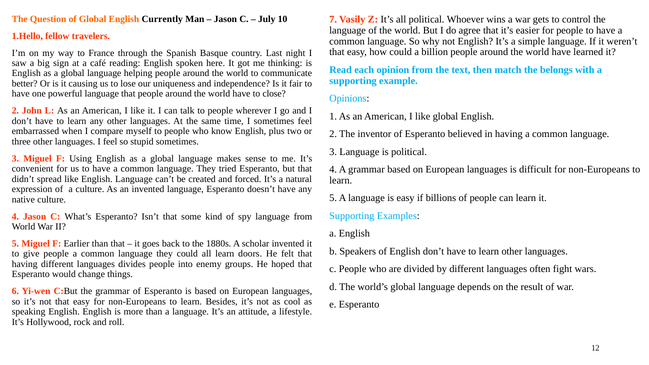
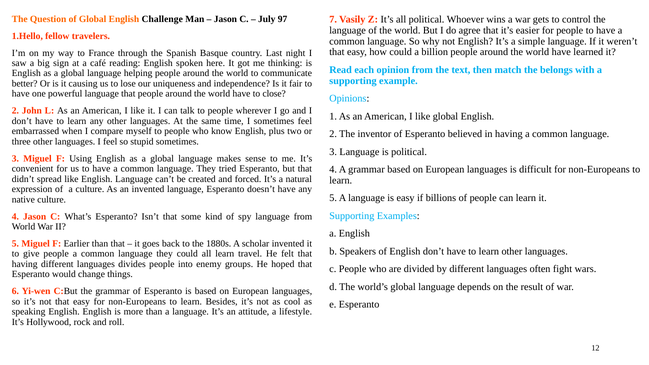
Currently: Currently -> Challenge
10: 10 -> 97
doors: doors -> travel
